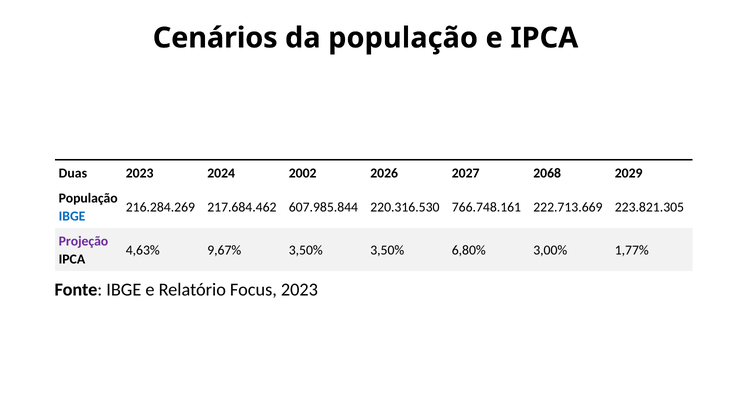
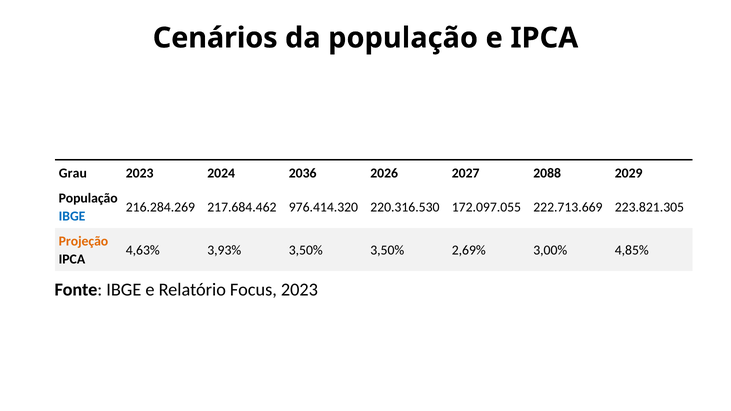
Duas: Duas -> Grau
2002: 2002 -> 2036
2068: 2068 -> 2088
607.985.844: 607.985.844 -> 976.414.320
766.748.161: 766.748.161 -> 172.097.055
Projeção colour: purple -> orange
9,67%: 9,67% -> 3,93%
6,80%: 6,80% -> 2,69%
1,77%: 1,77% -> 4,85%
